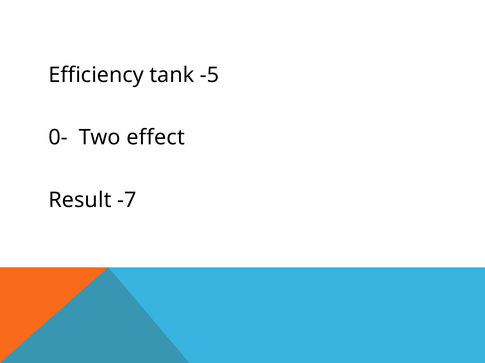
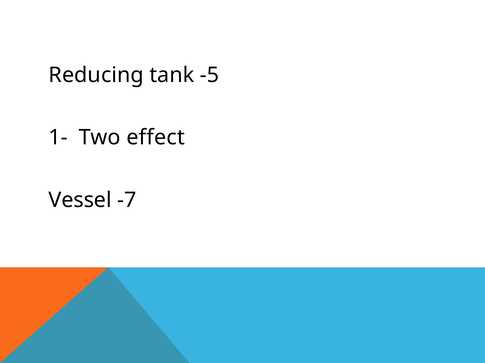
Efficiency: Efficiency -> Reducing
0-: 0- -> 1-
Result: Result -> Vessel
